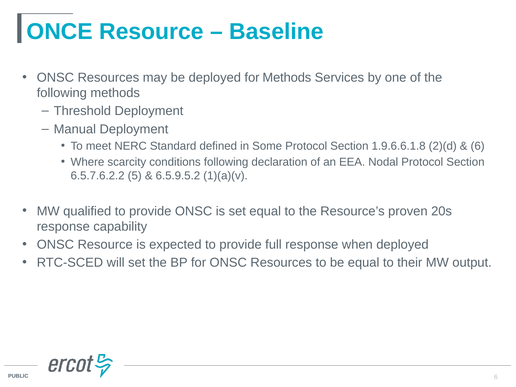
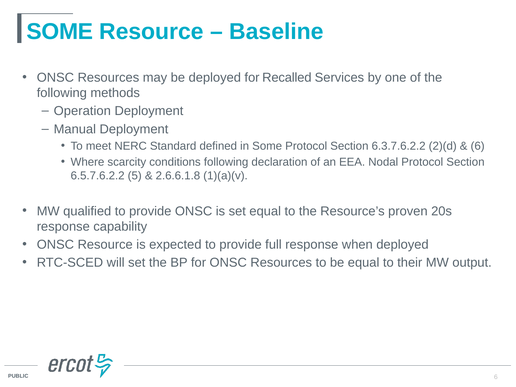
ONCE at (60, 32): ONCE -> SOME
for Methods: Methods -> Recalled
Threshold: Threshold -> Operation
1.9.6.6.1.8: 1.9.6.6.1.8 -> 6.3.7.6.2.2
6.5.9.5.2: 6.5.9.5.2 -> 2.6.6.1.8
